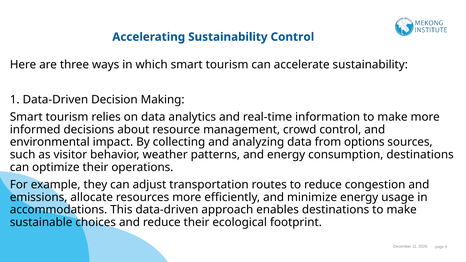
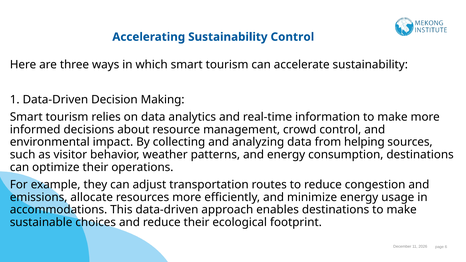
options: options -> helping
